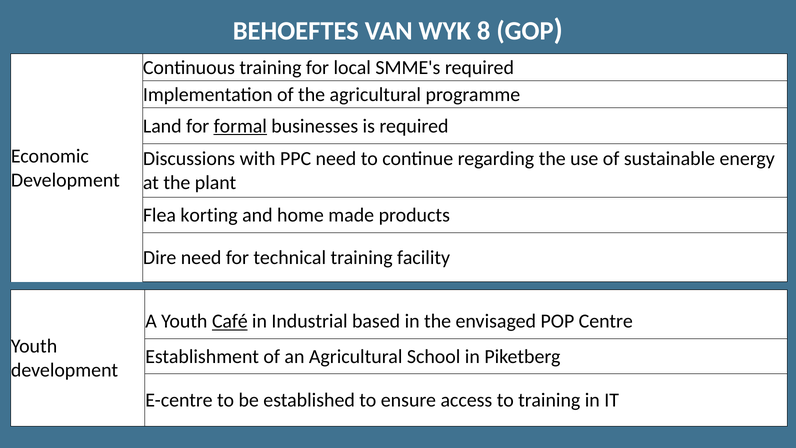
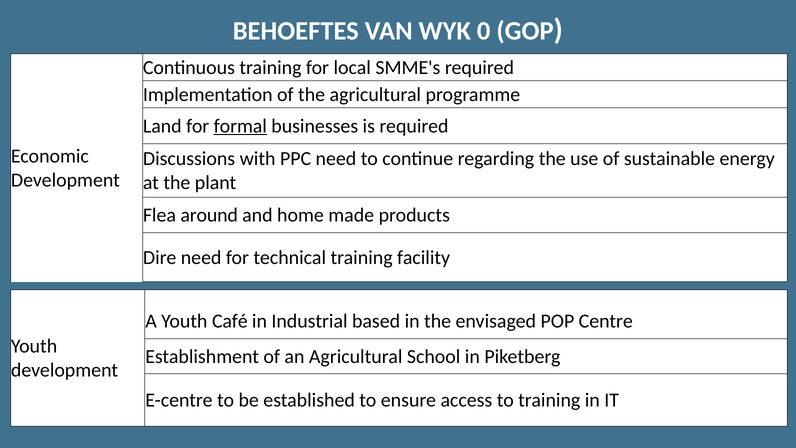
8: 8 -> 0
korting: korting -> around
Café underline: present -> none
